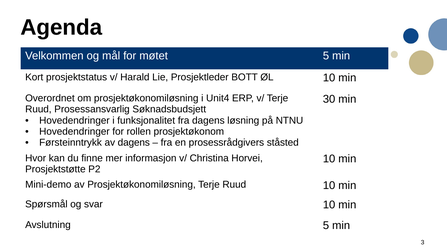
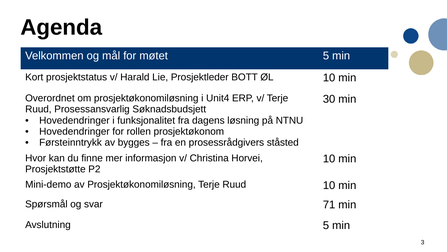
av dagens: dagens -> bygges
svar 10: 10 -> 71
